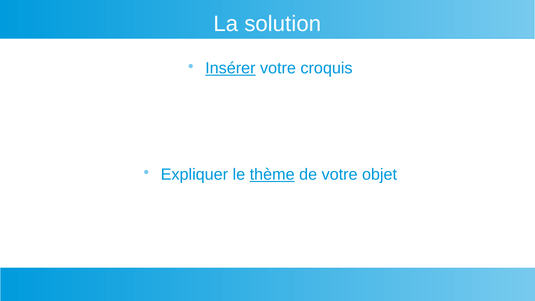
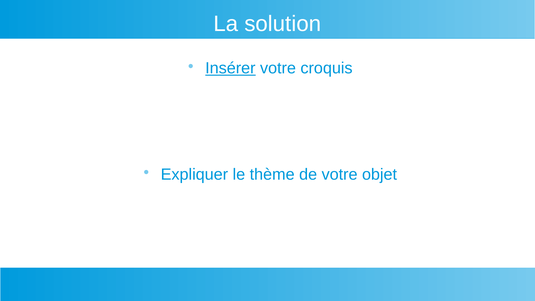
thème underline: present -> none
